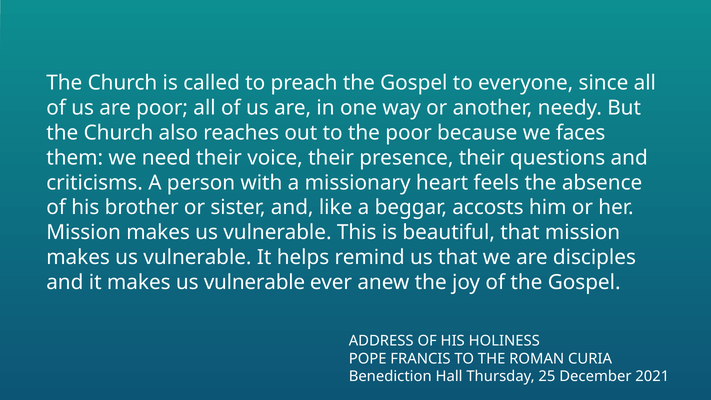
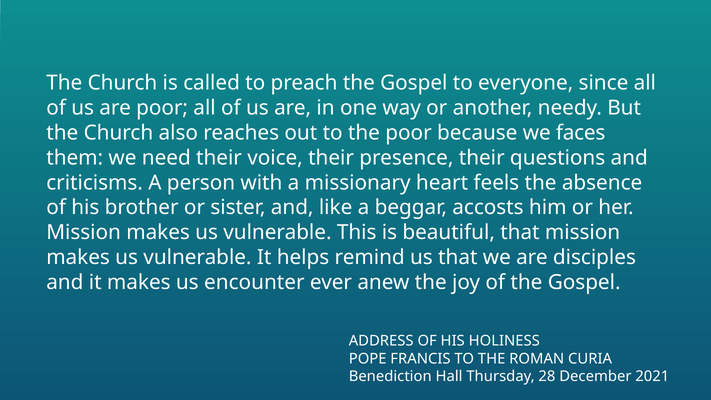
it makes us vulnerable: vulnerable -> encounter
25: 25 -> 28
